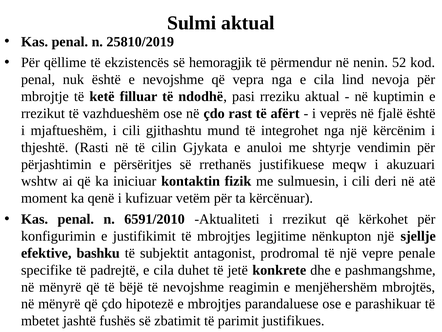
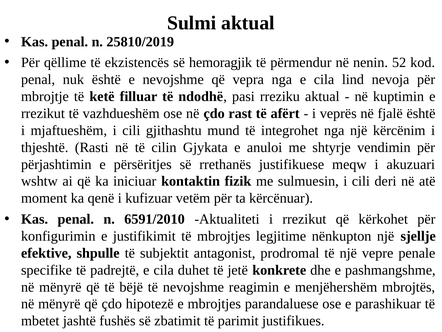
bashku: bashku -> shpulle
